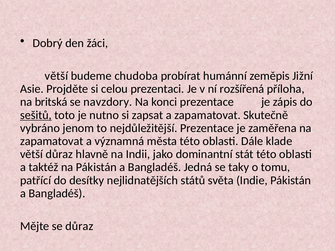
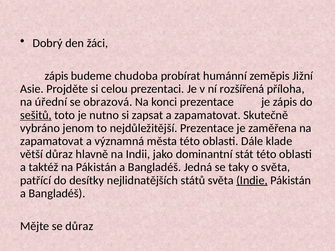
větší at (56, 76): větší -> zápis
britská: britská -> úřední
navzdory: navzdory -> obrazová
o tomu: tomu -> světa
Indie underline: none -> present
